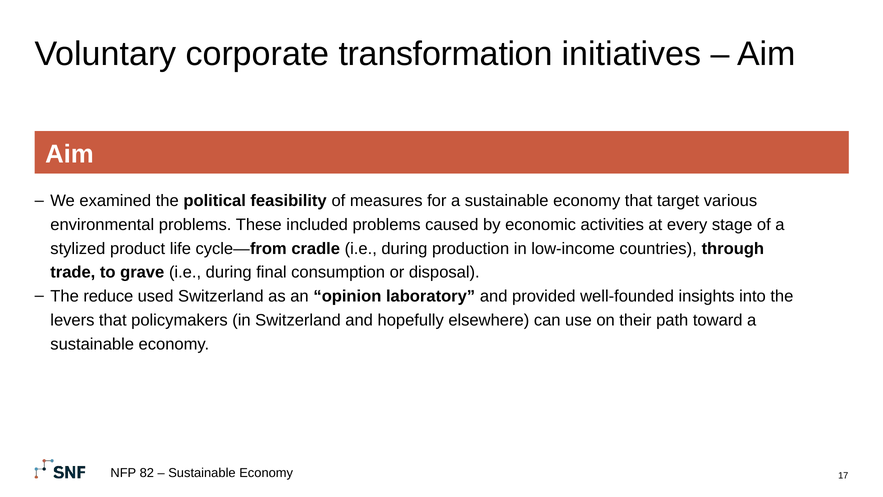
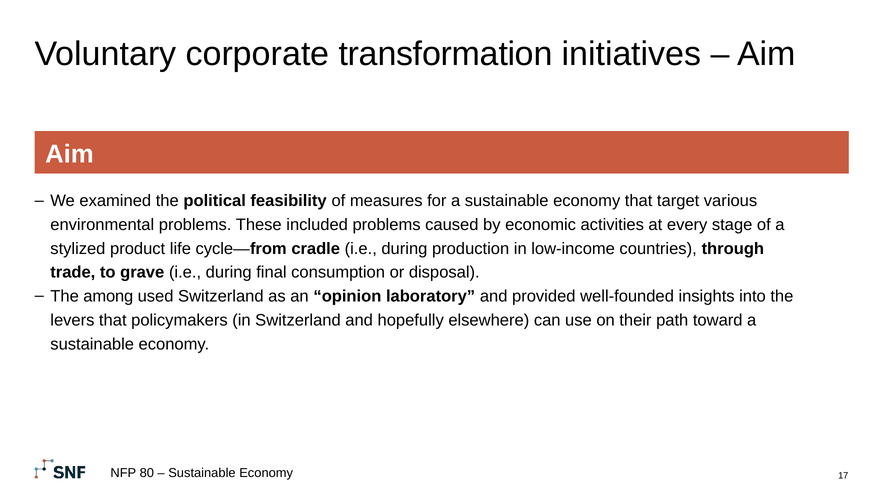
reduce: reduce -> among
82: 82 -> 80
